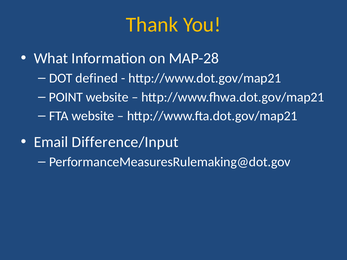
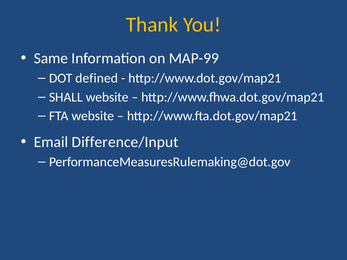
What: What -> Same
MAP-28: MAP-28 -> MAP-99
POINT: POINT -> SHALL
